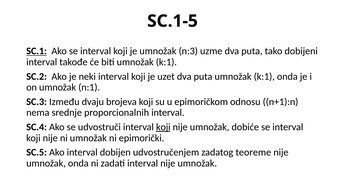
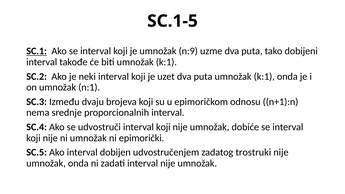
n:3: n:3 -> n:9
koji at (163, 127) underline: present -> none
teoreme: teoreme -> trostruki
